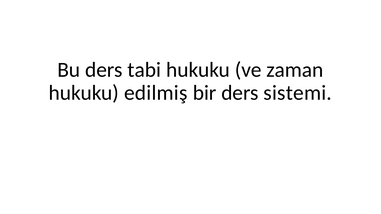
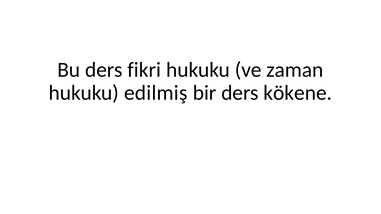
tabi: tabi -> fikri
sistemi: sistemi -> kökene
